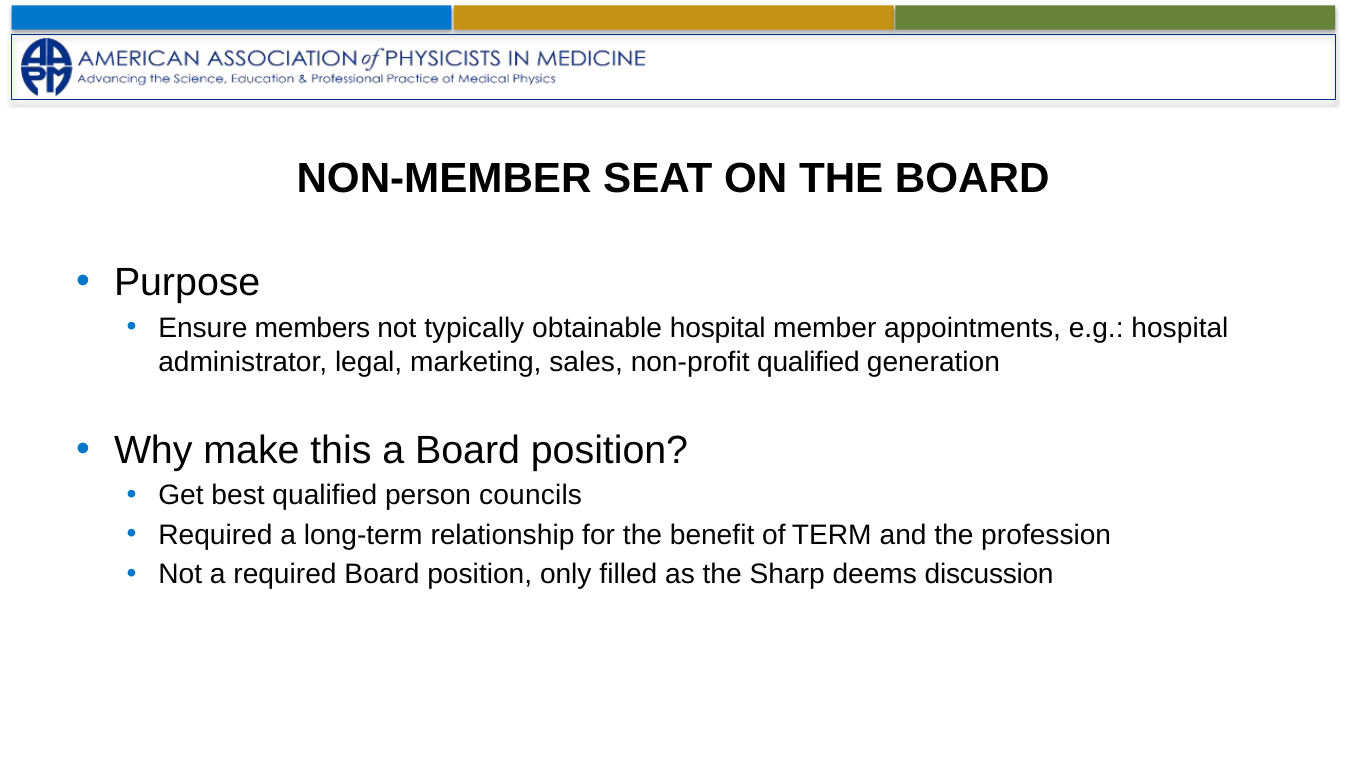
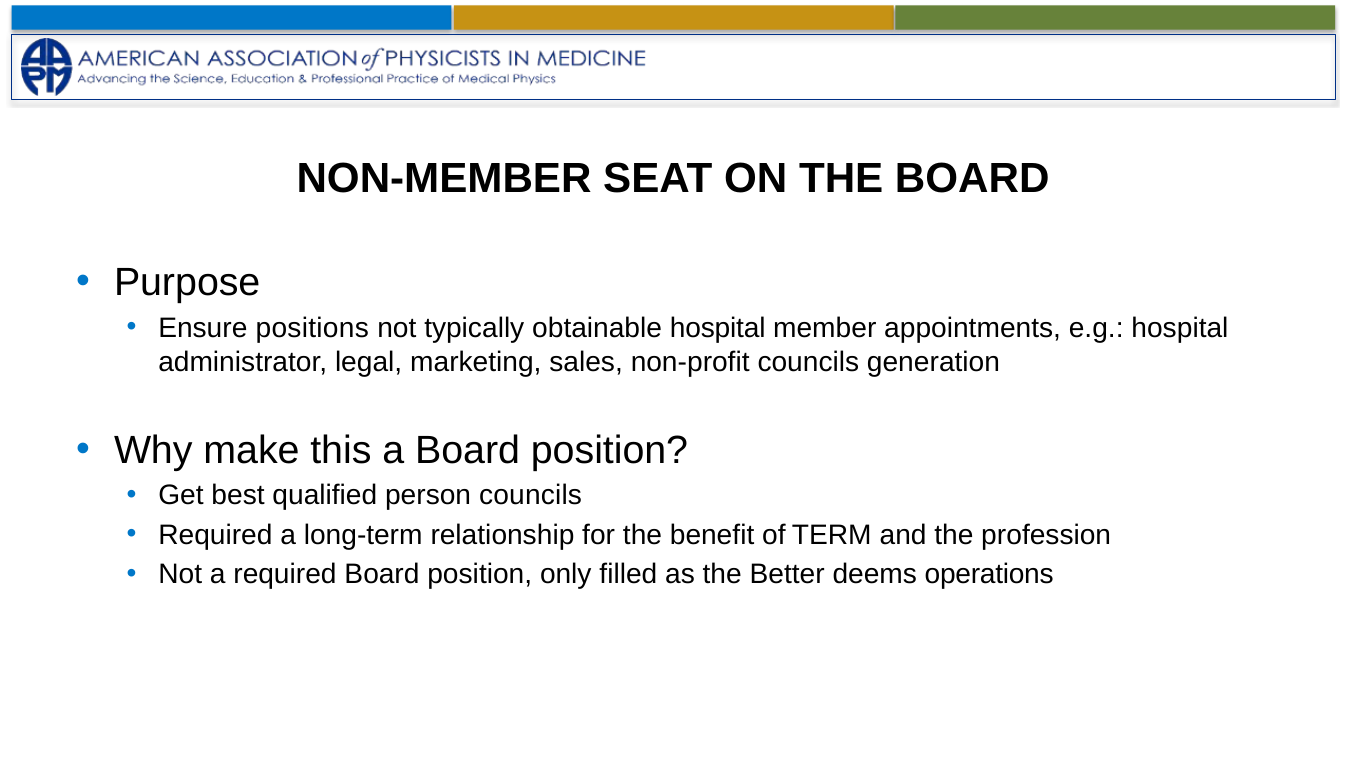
members: members -> positions
non-profit qualified: qualified -> councils
Sharp: Sharp -> Better
discussion: discussion -> operations
